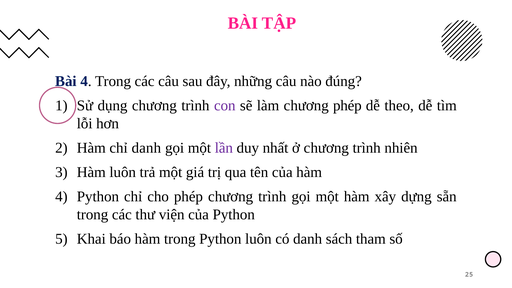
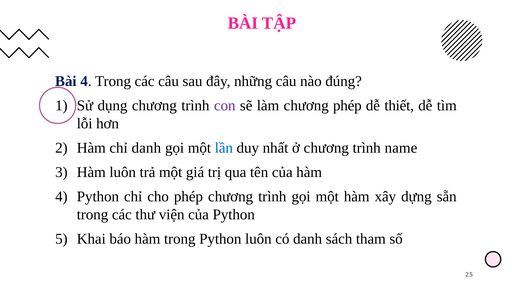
theo: theo -> thiết
lần colour: purple -> blue
nhiên: nhiên -> name
